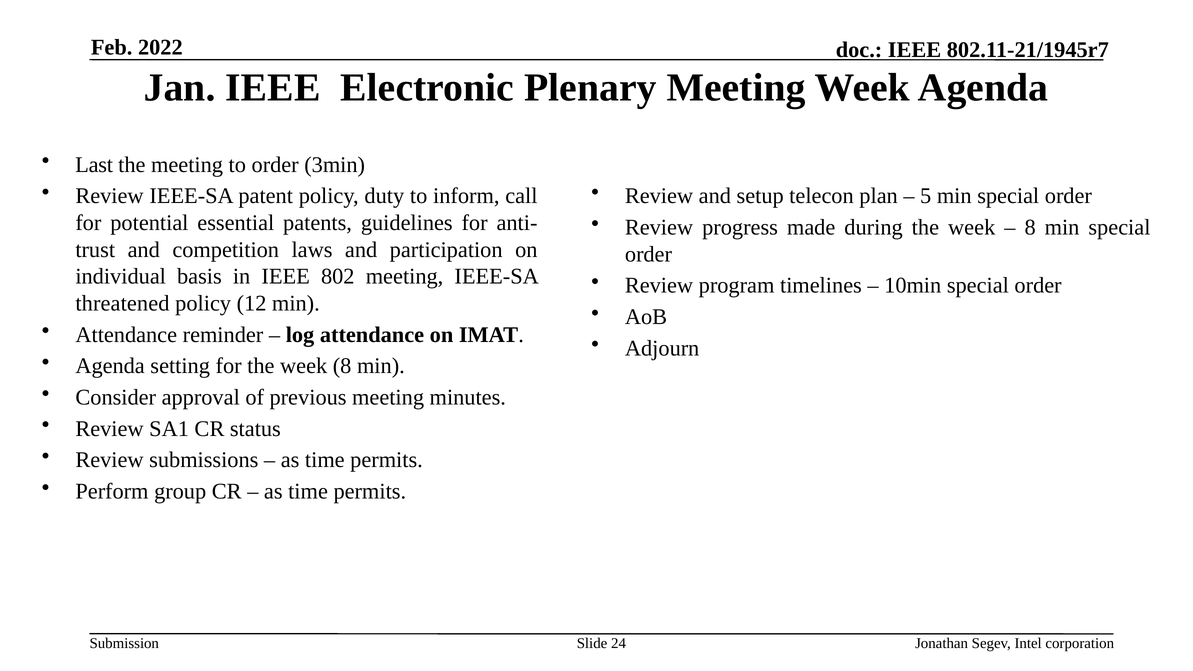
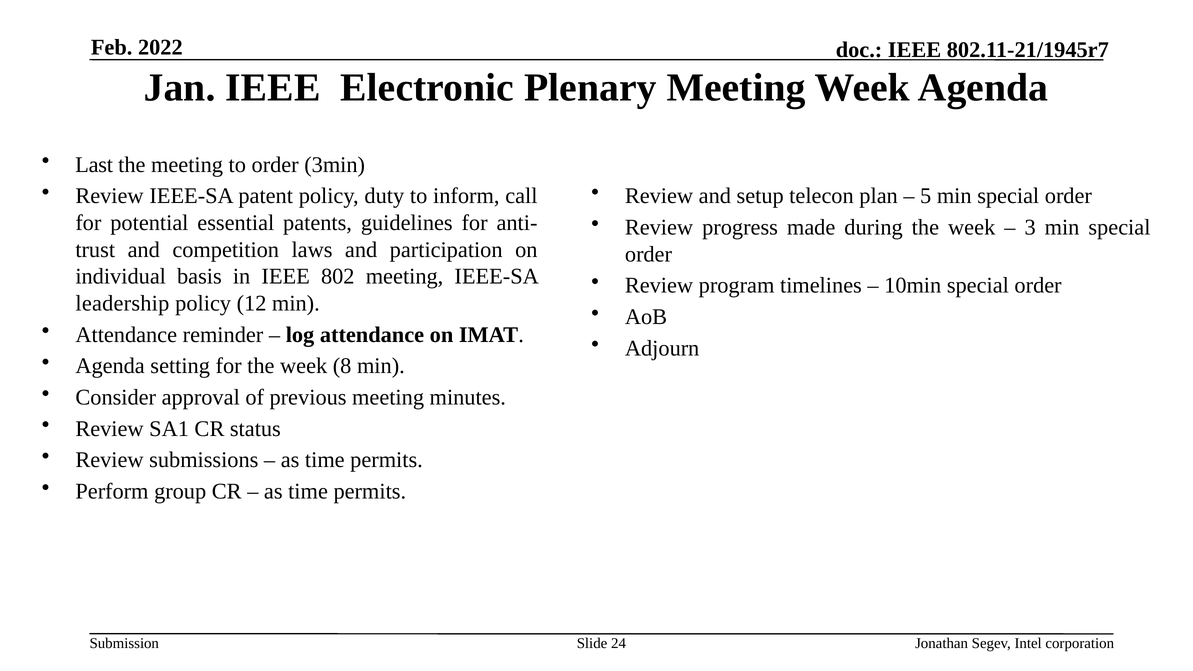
8 at (1030, 227): 8 -> 3
threatened: threatened -> leadership
